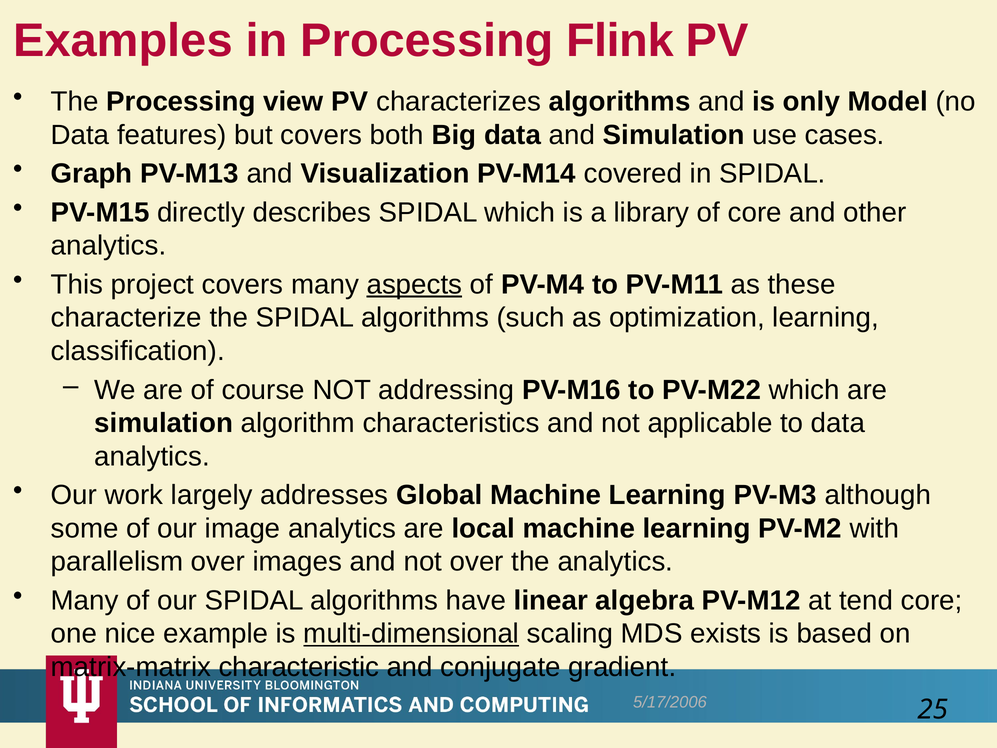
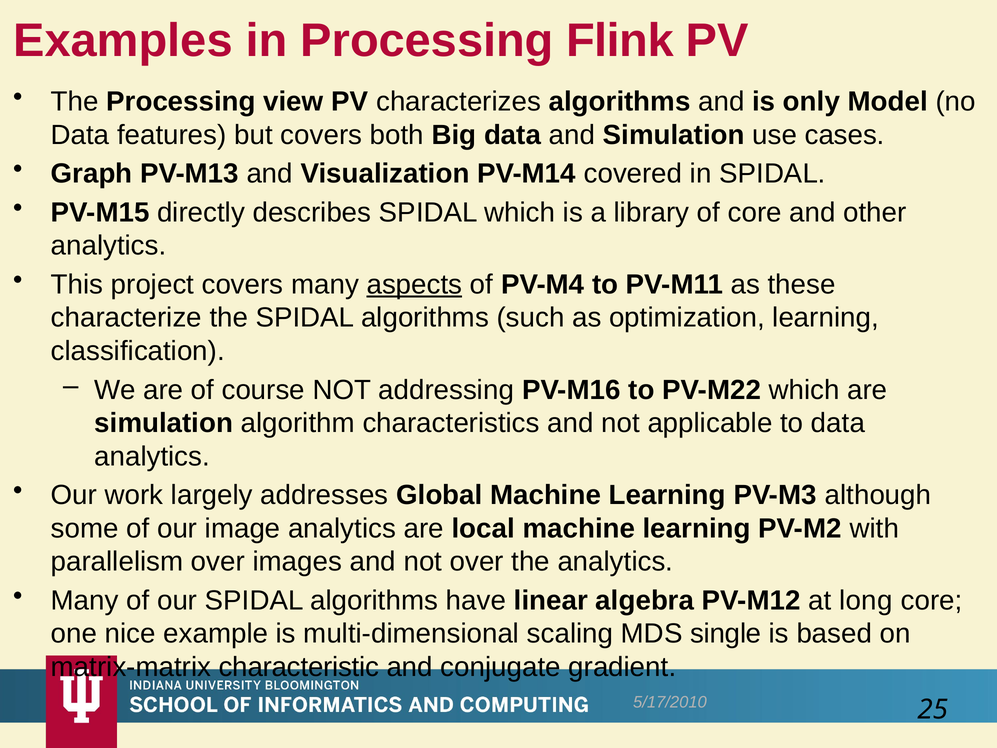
tend: tend -> long
multi-dimensional underline: present -> none
exists: exists -> single
5/17/2006: 5/17/2006 -> 5/17/2010
